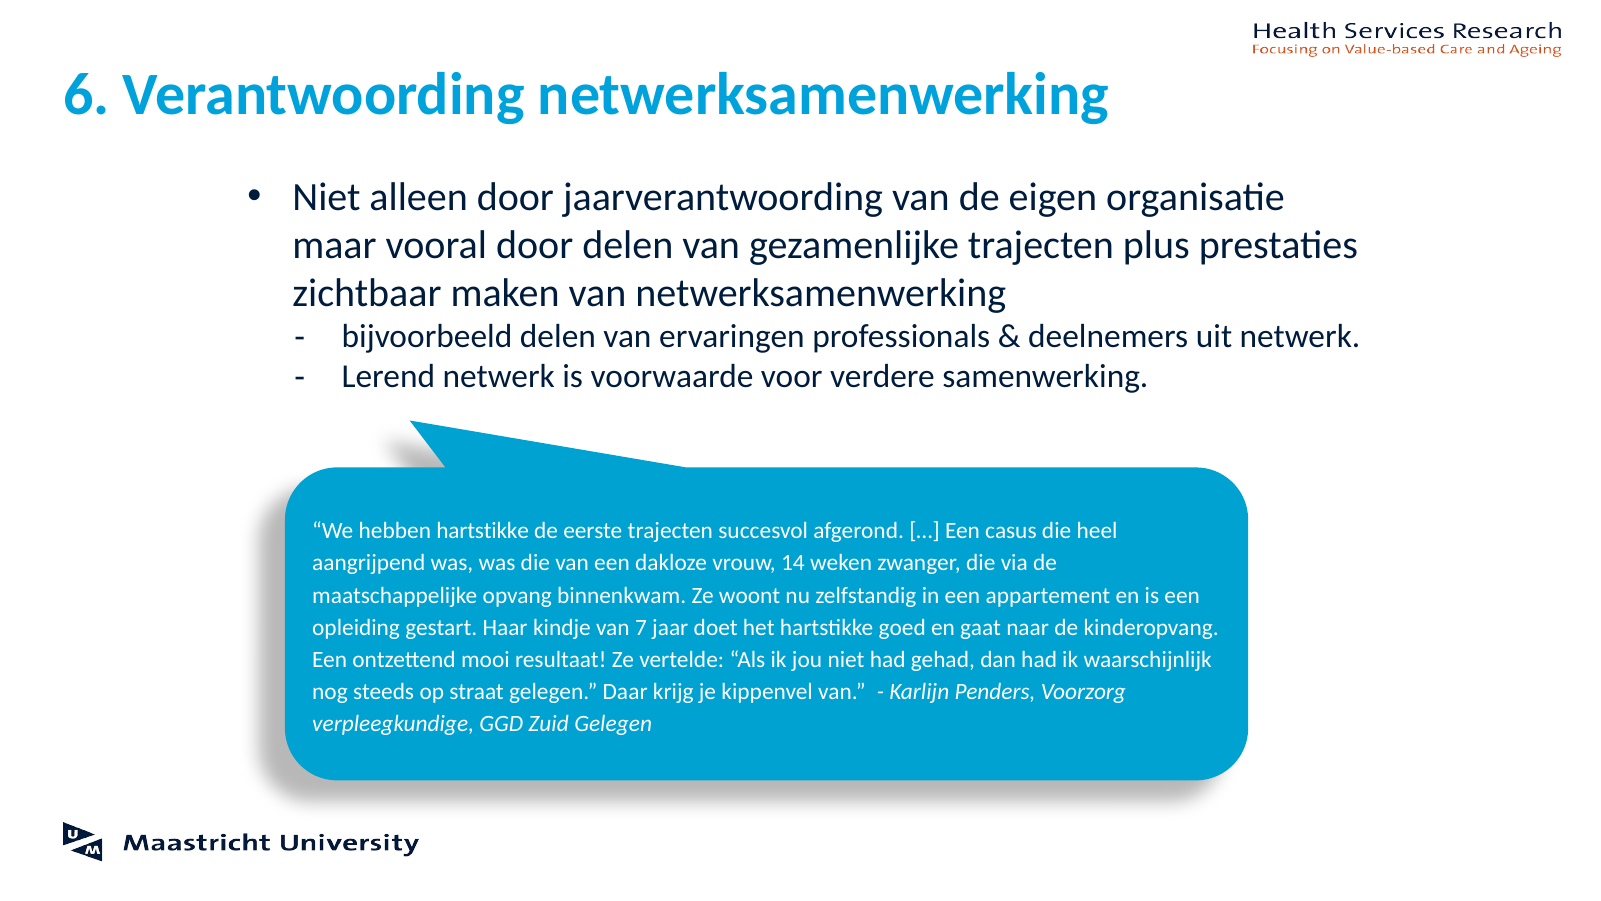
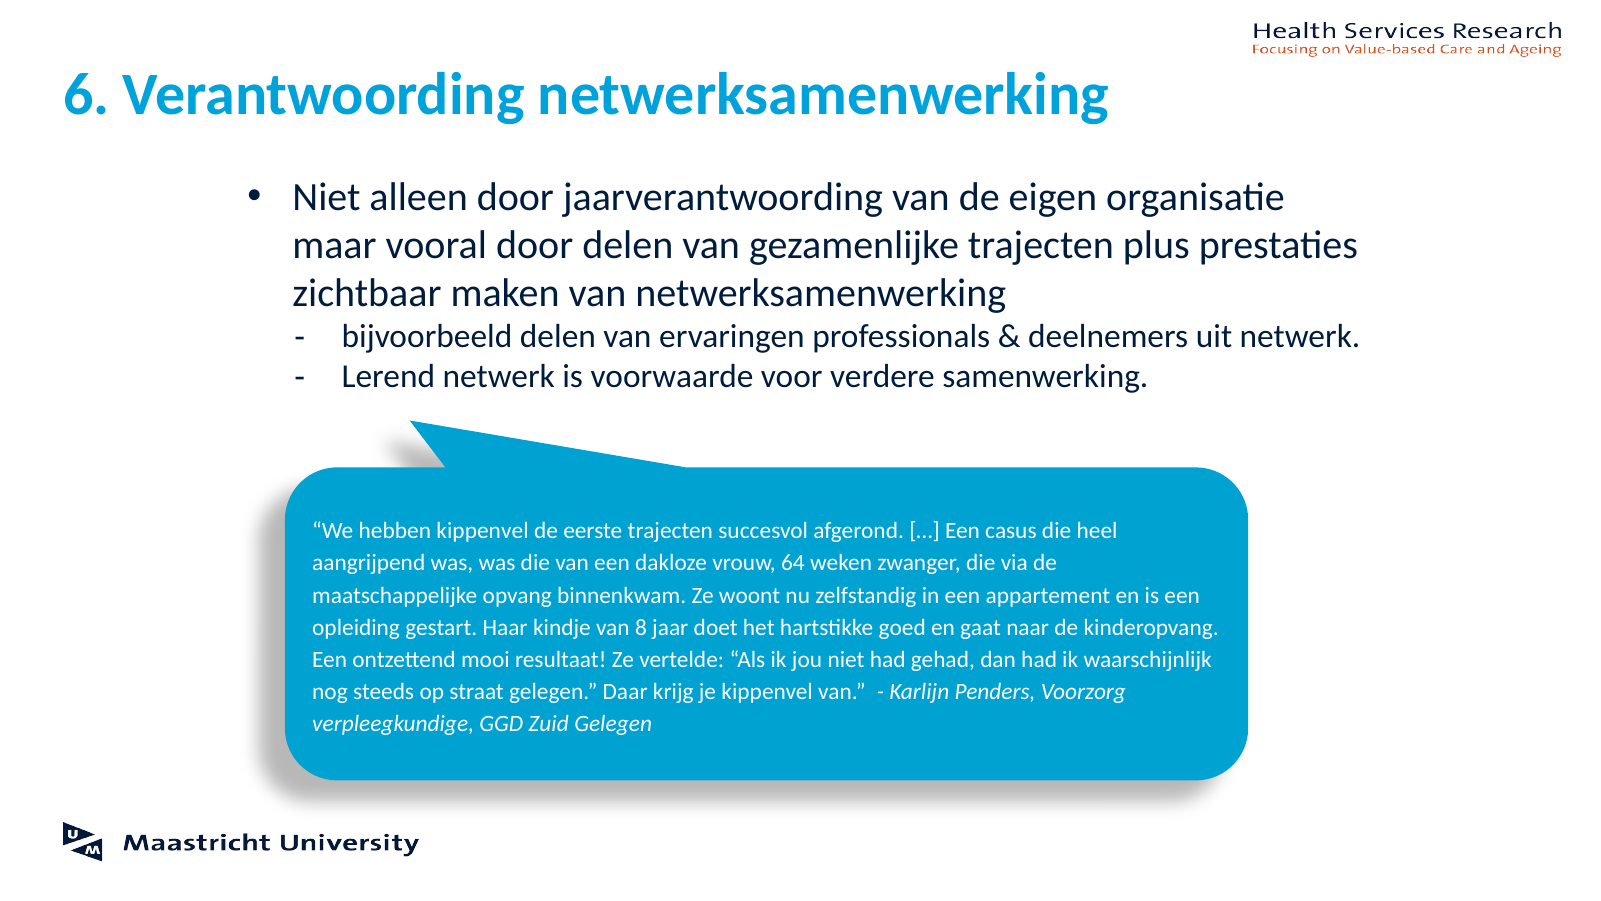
hebben hartstikke: hartstikke -> kippenvel
14: 14 -> 64
7: 7 -> 8
